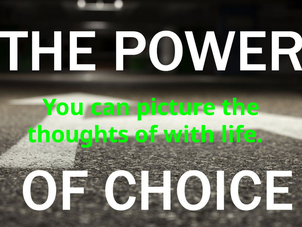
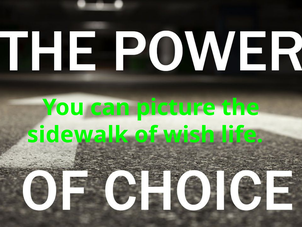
thoughts: thoughts -> sidewalk
with: with -> wish
